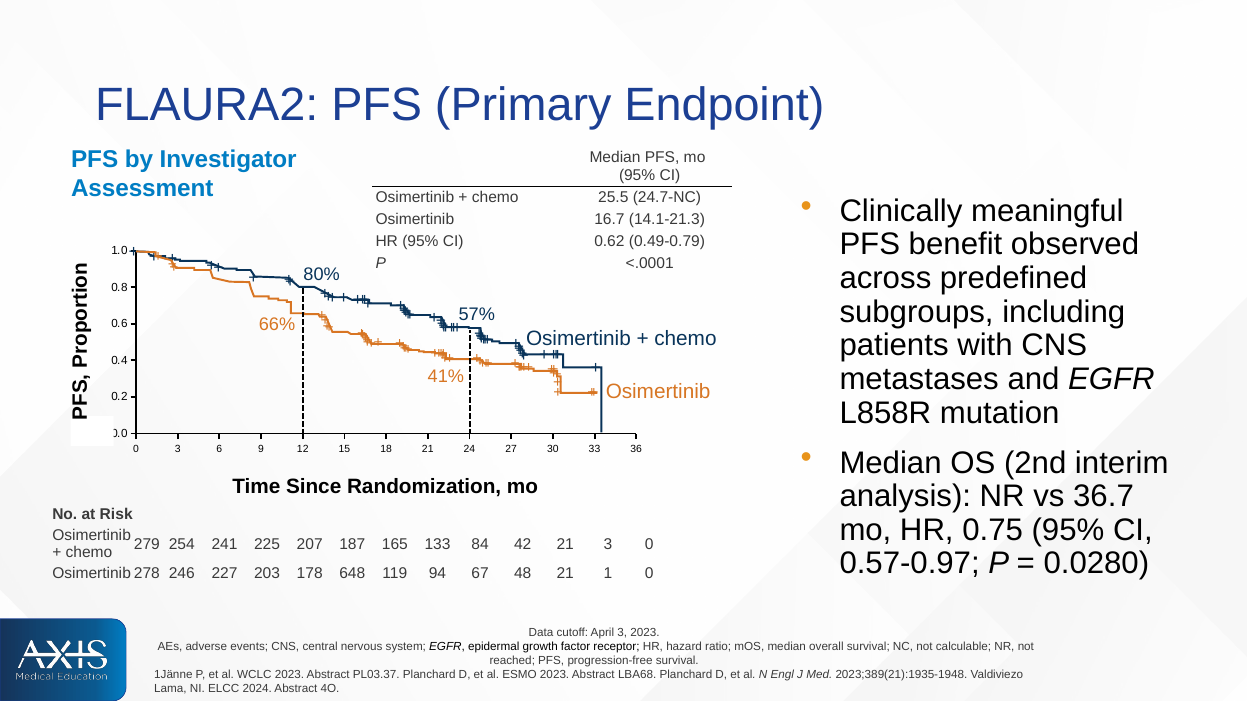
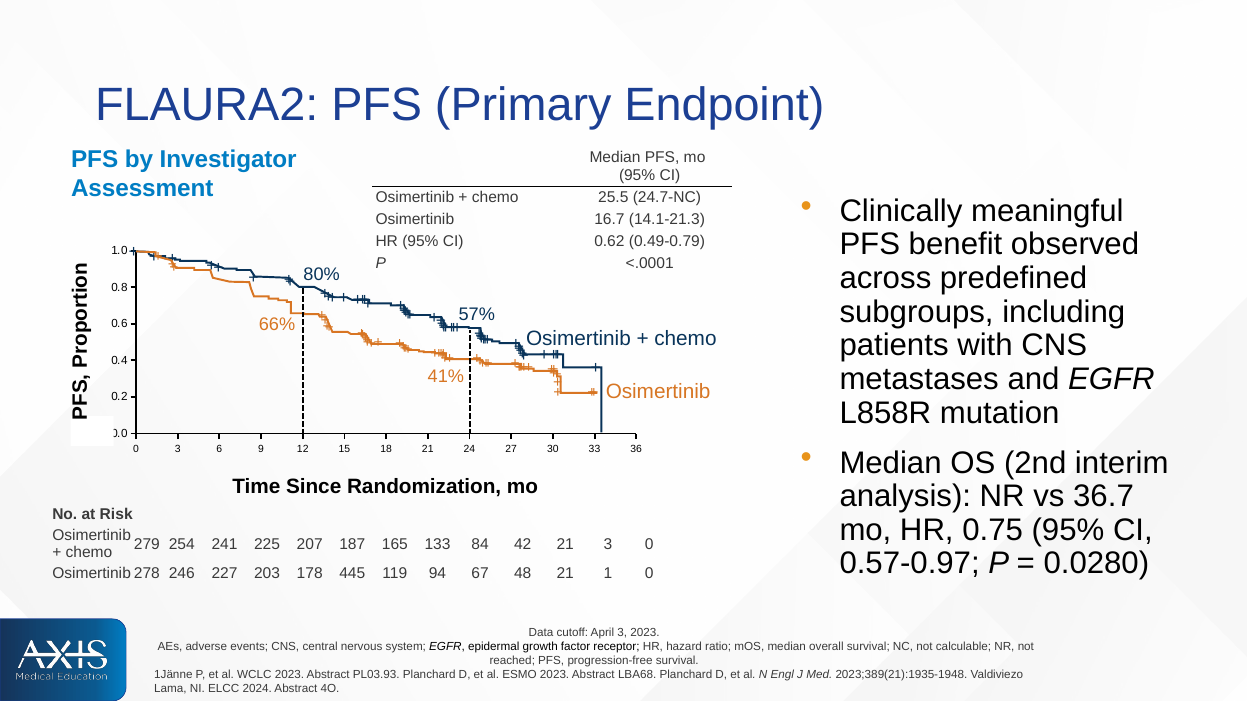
648: 648 -> 445
PL03.37: PL03.37 -> PL03.93
